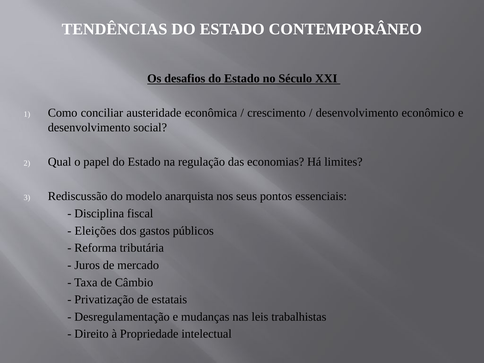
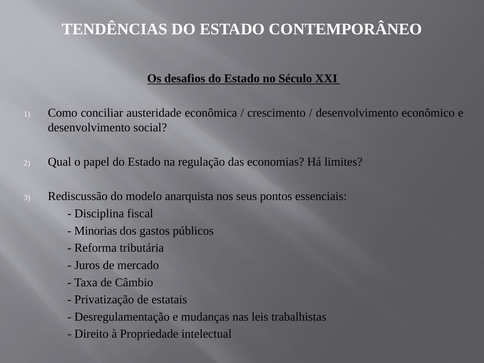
Eleições: Eleições -> Minorias
